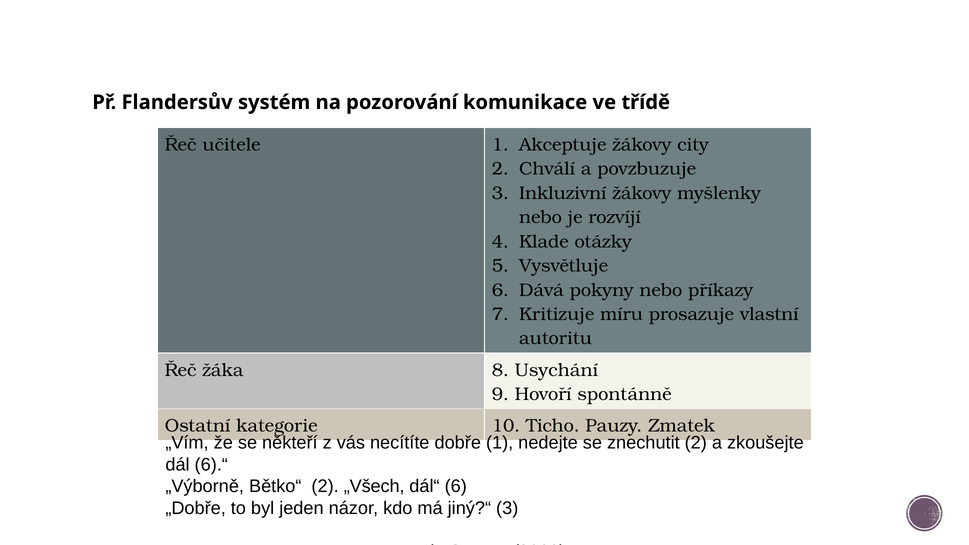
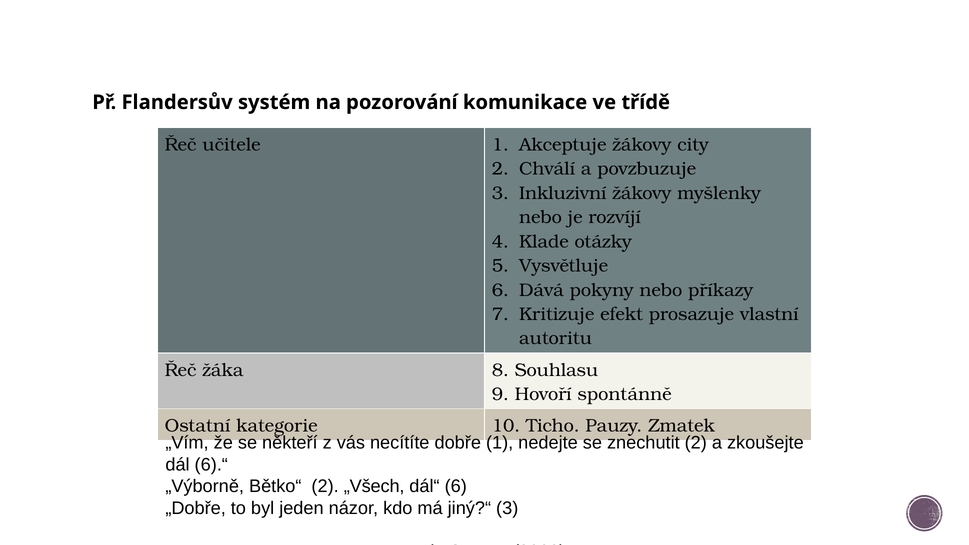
míru: míru -> efekt
Usychání: Usychání -> Souhlasu
